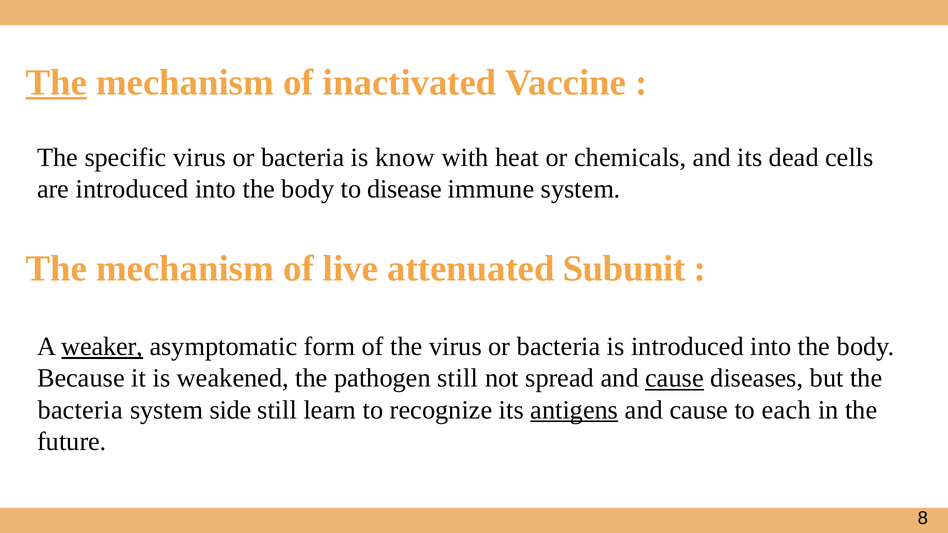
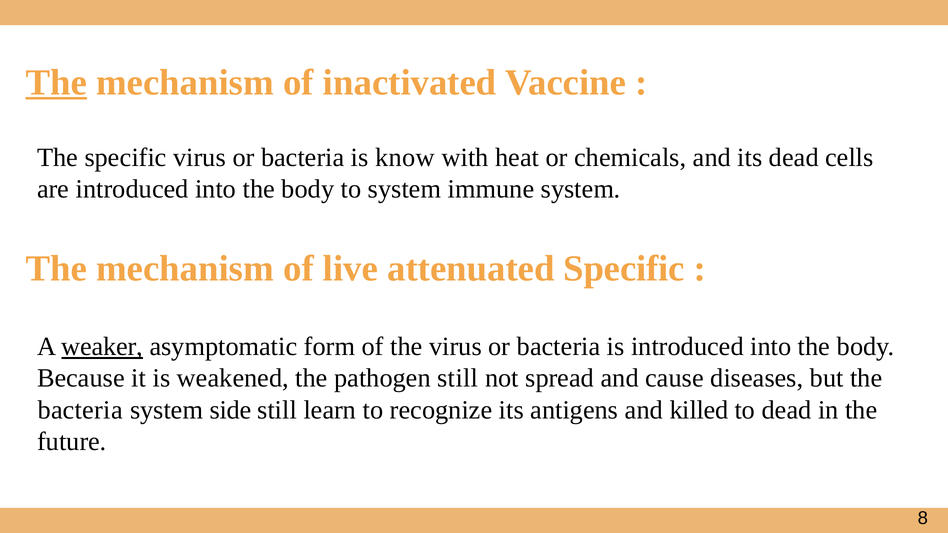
to disease: disease -> system
attenuated Subunit: Subunit -> Specific
cause at (674, 378) underline: present -> none
antigens underline: present -> none
cause at (699, 410): cause -> killed
to each: each -> dead
